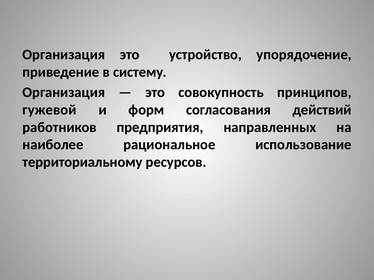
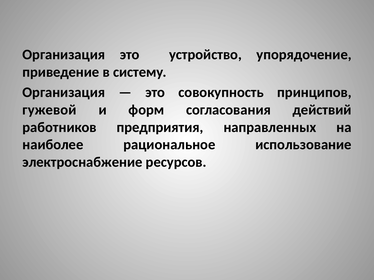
территориальному: территориальному -> электроснабжение
